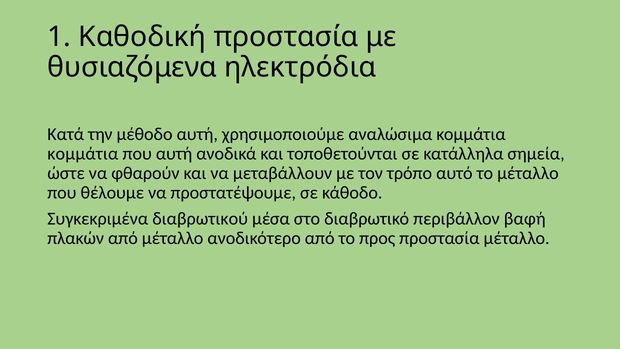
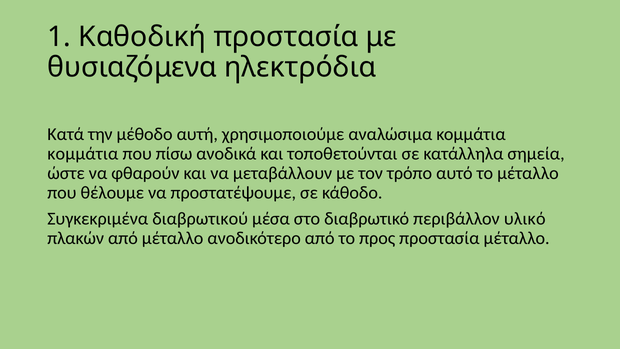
που αυτή: αυτή -> πίσω
βαφή: βαφή -> υλικό
